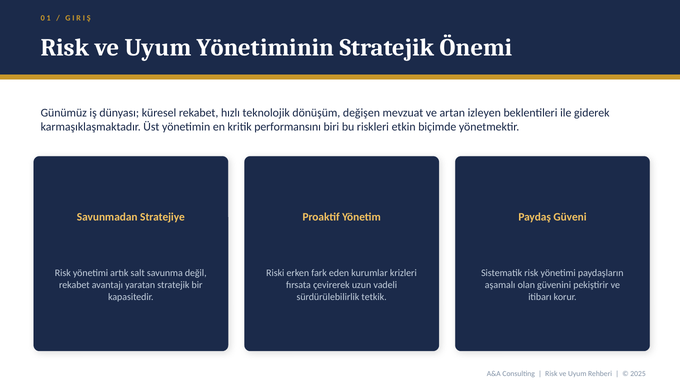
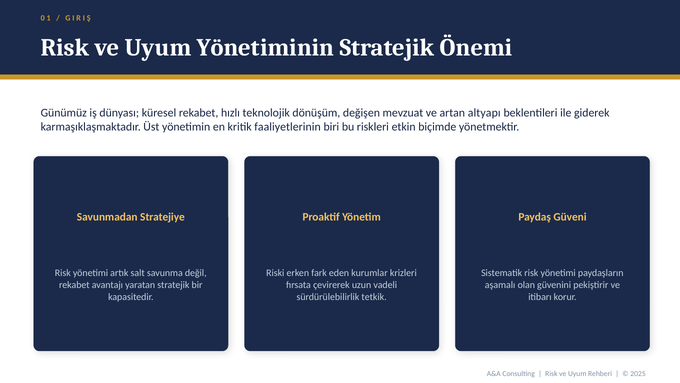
izleyen: izleyen -> altyapı
performansını: performansını -> faaliyetlerinin
